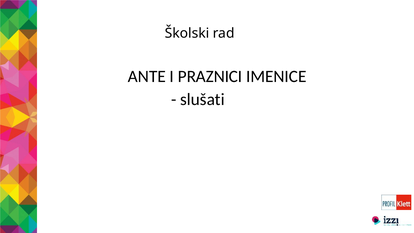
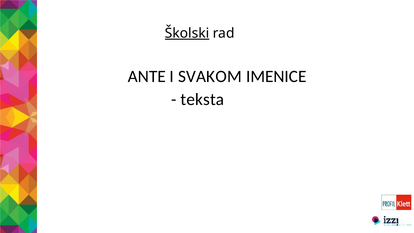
Školski underline: none -> present
PRAZNICI: PRAZNICI -> SVAKOM
slušati: slušati -> teksta
